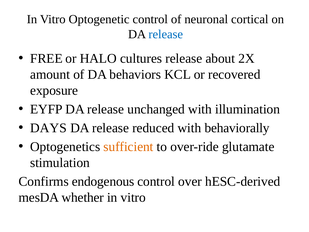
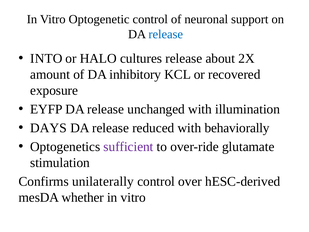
cortical: cortical -> support
FREE: FREE -> INTO
behaviors: behaviors -> inhibitory
sufficient colour: orange -> purple
endogenous: endogenous -> unilaterally
